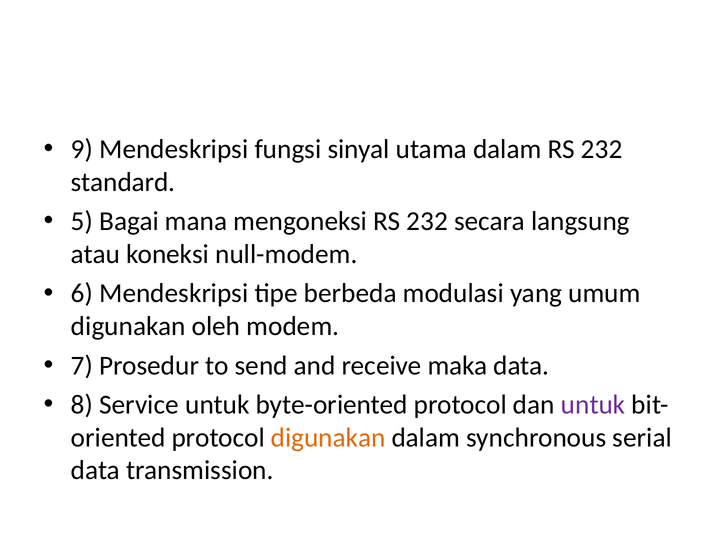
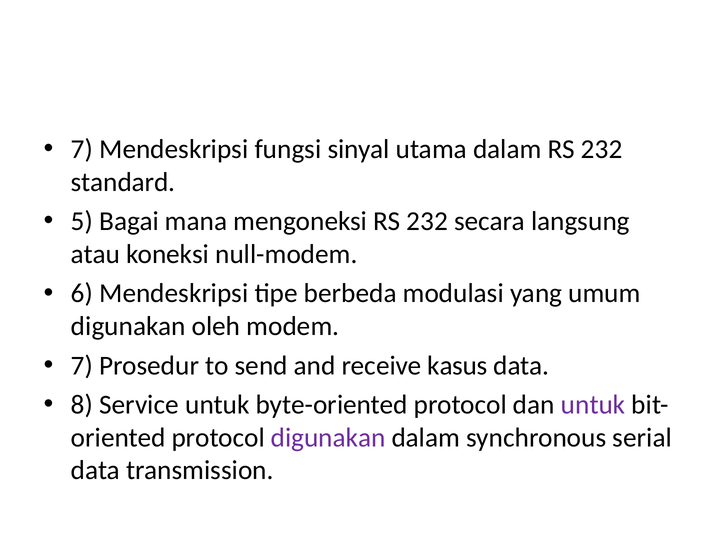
9 at (82, 149): 9 -> 7
maka: maka -> kasus
digunakan at (328, 438) colour: orange -> purple
